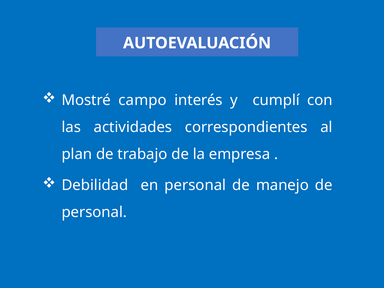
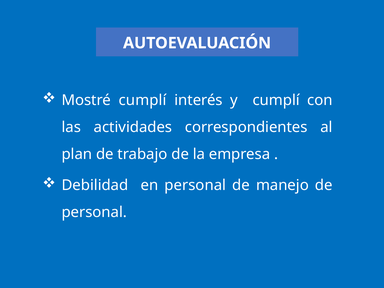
Mostré campo: campo -> cumplí
